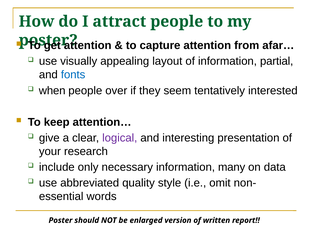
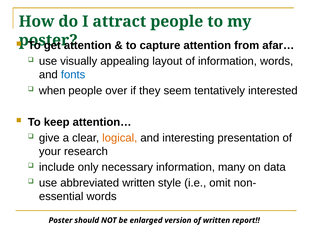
information partial: partial -> words
logical colour: purple -> orange
abbreviated quality: quality -> written
